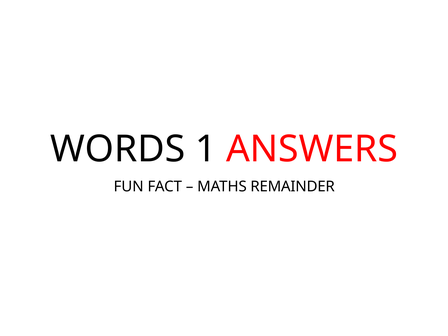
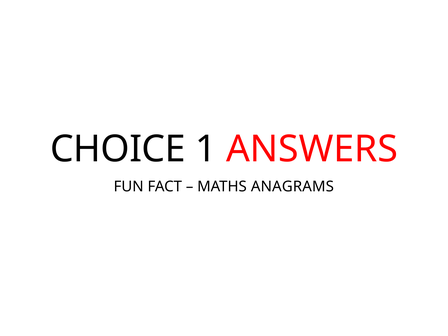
WORDS: WORDS -> CHOICE
REMAINDER: REMAINDER -> ANAGRAMS
